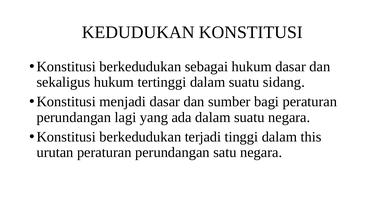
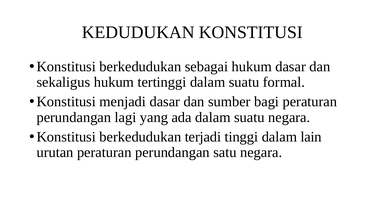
sidang: sidang -> formal
this: this -> lain
